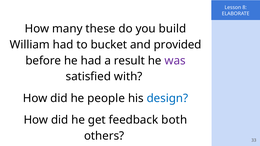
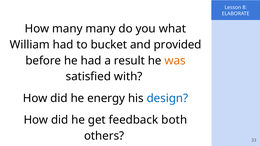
many these: these -> many
build: build -> what
was colour: purple -> orange
people: people -> energy
